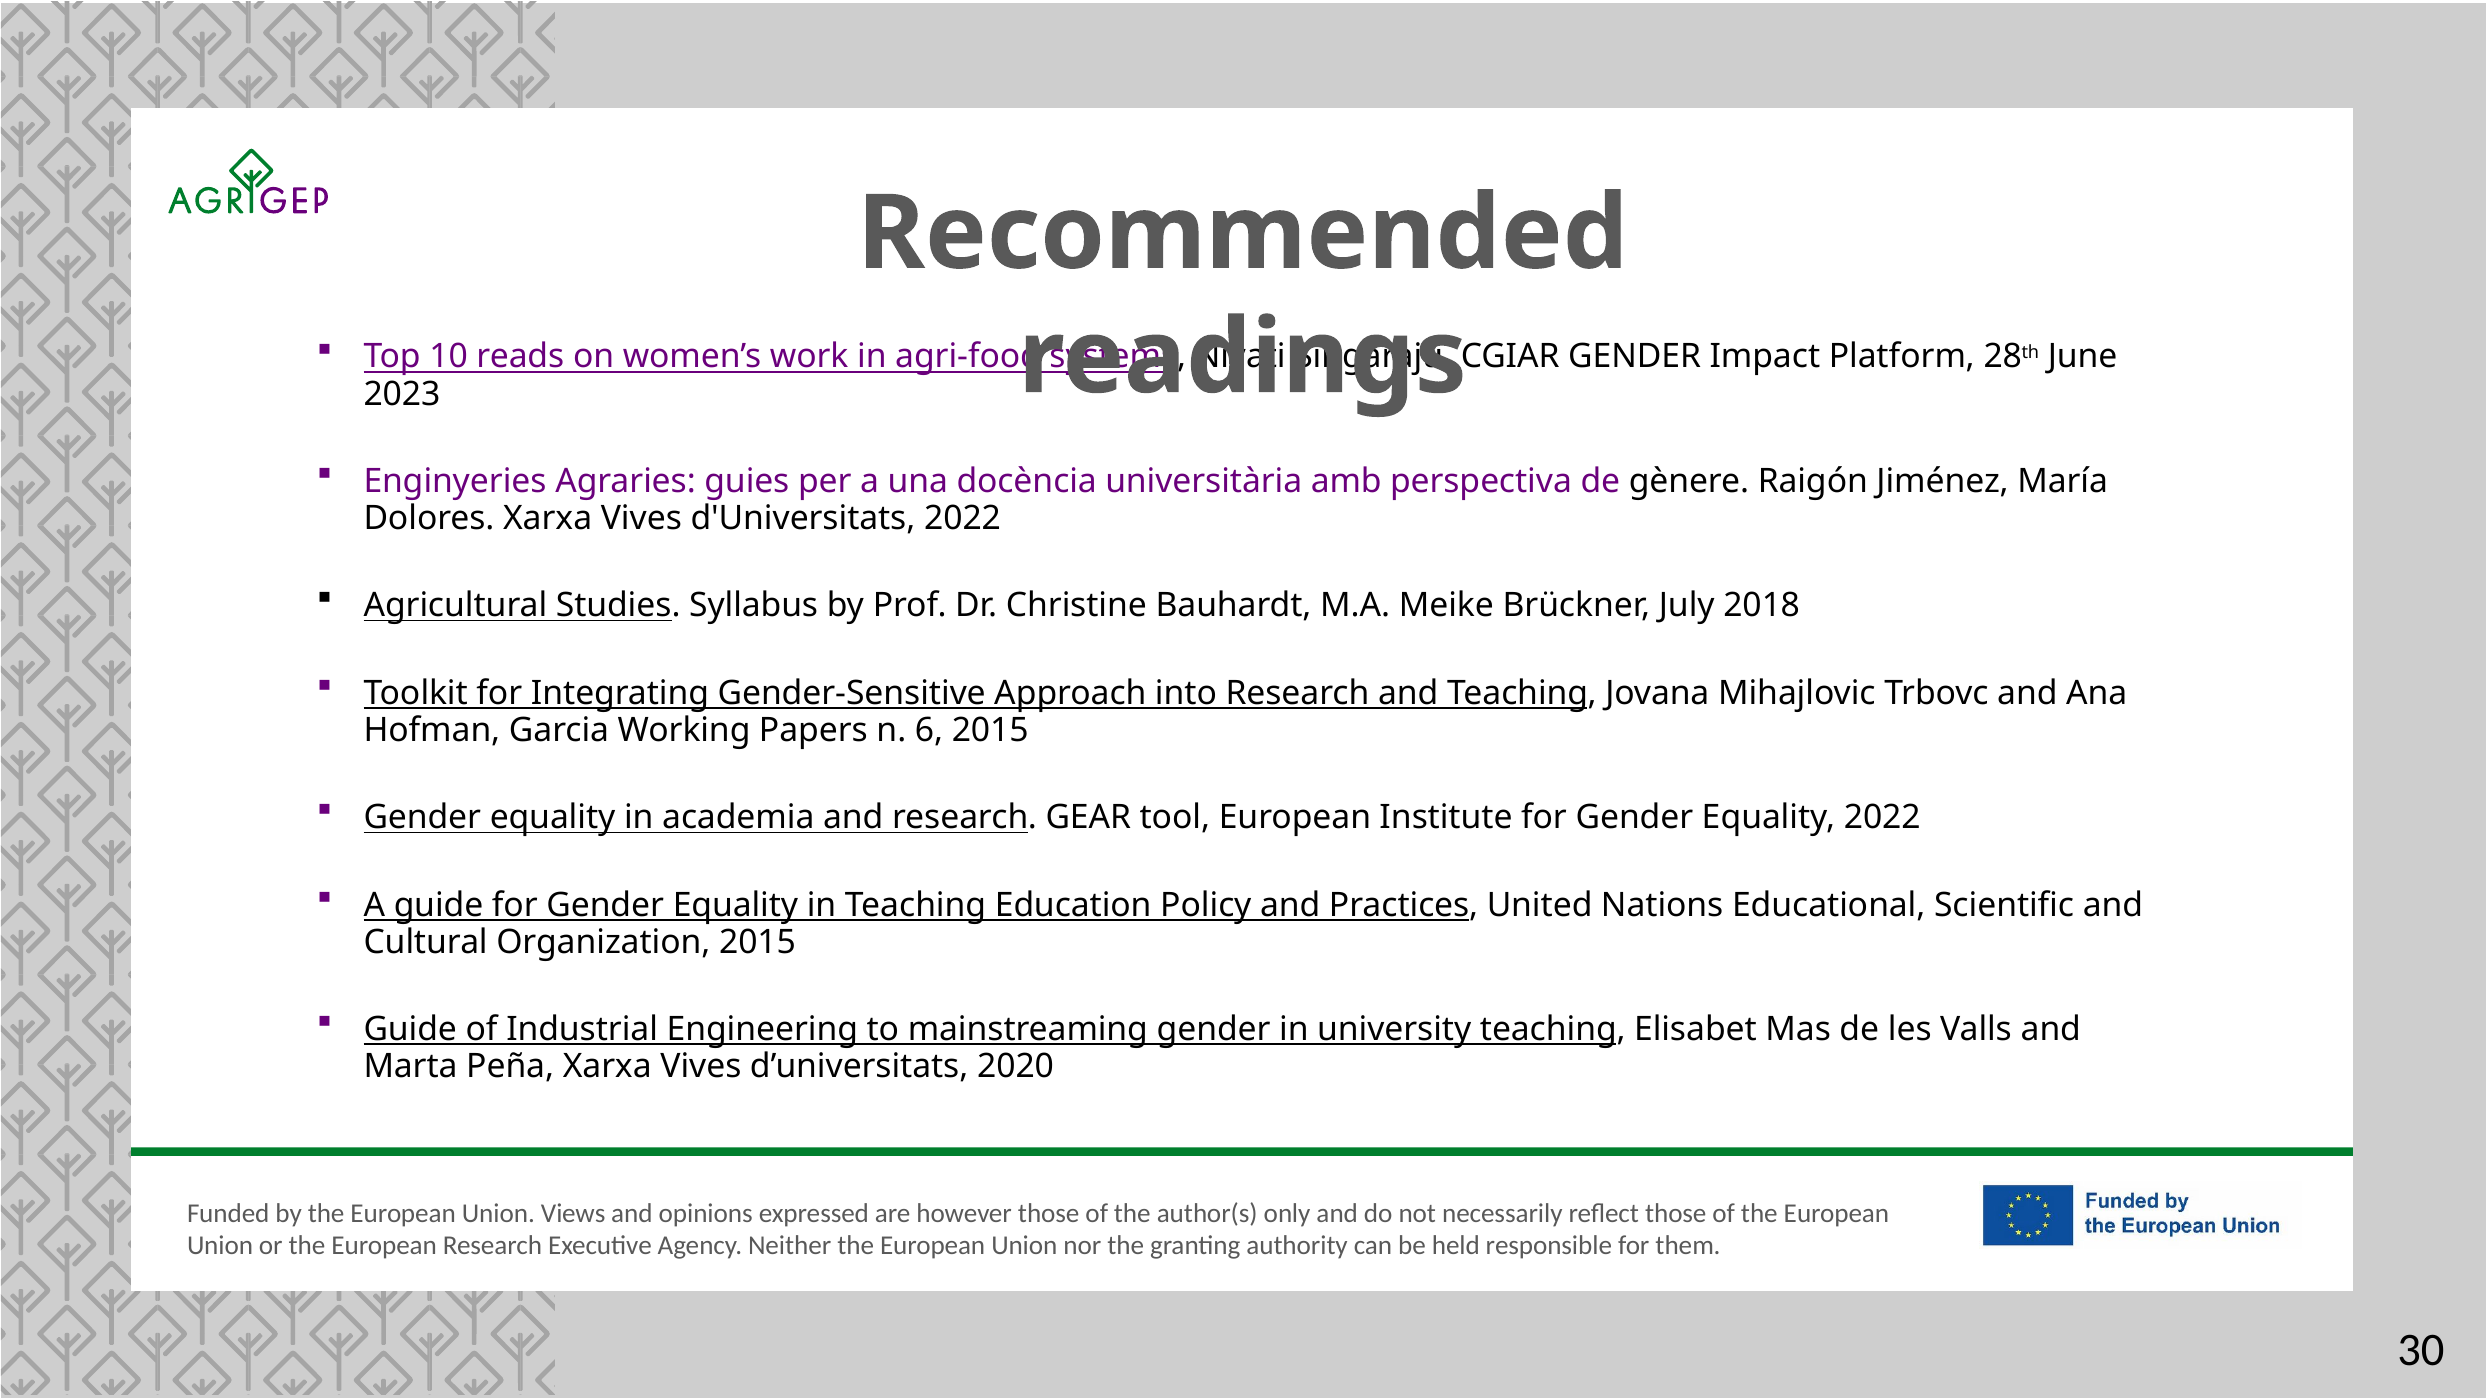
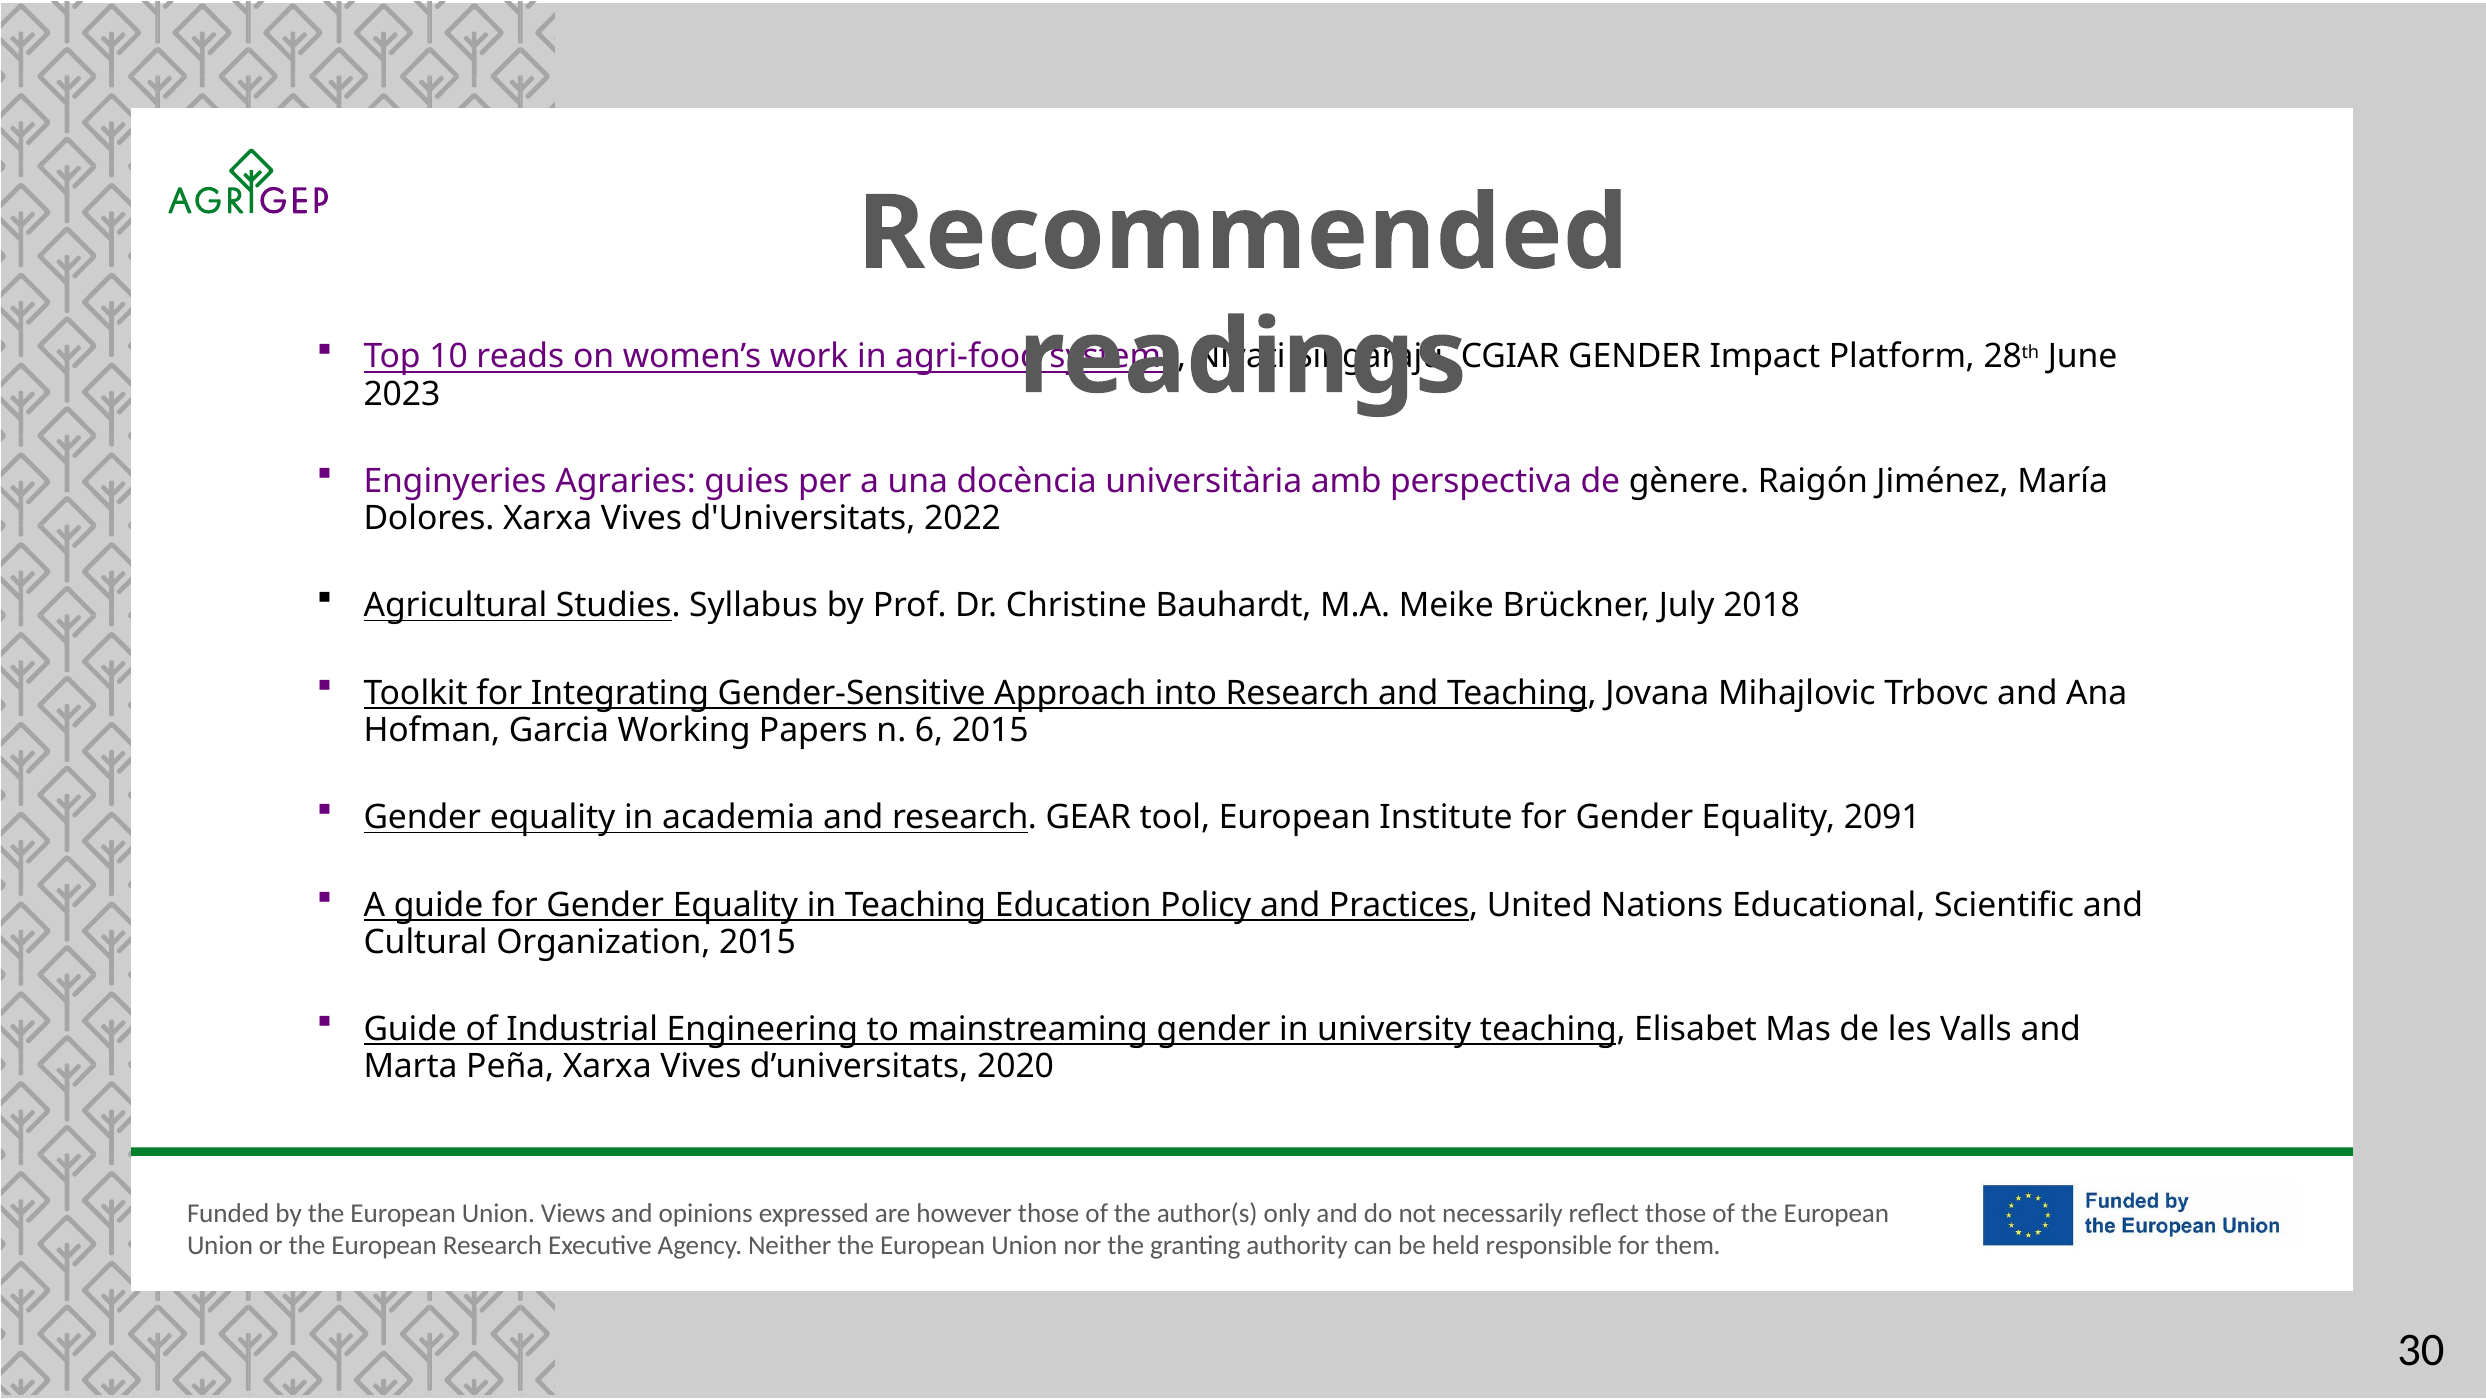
Equality 2022: 2022 -> 2091
